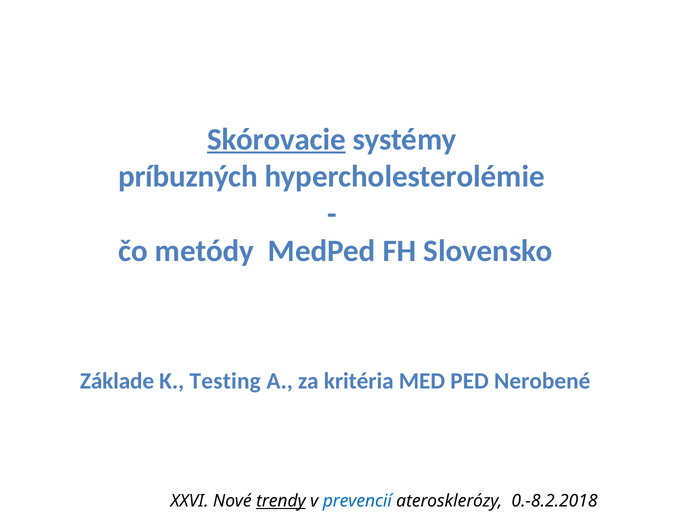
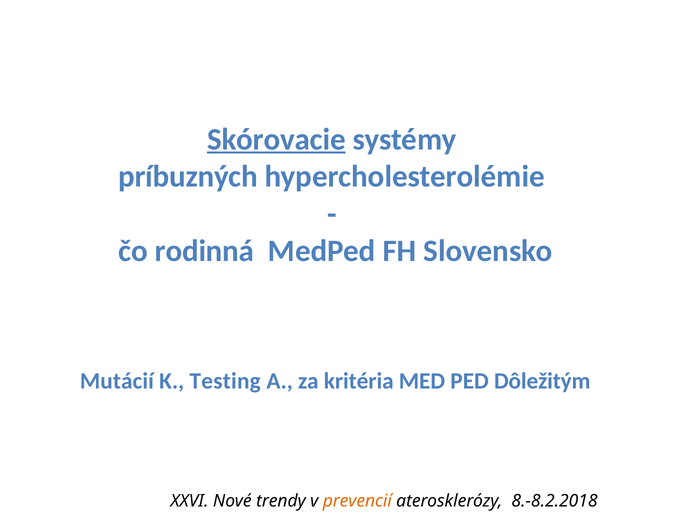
metódy: metódy -> rodinná
Základe: Základe -> Mutácií
Nerobené: Nerobené -> Dôležitým
trendy underline: present -> none
prevencií colour: blue -> orange
0.-8.2.2018: 0.-8.2.2018 -> 8.-8.2.2018
